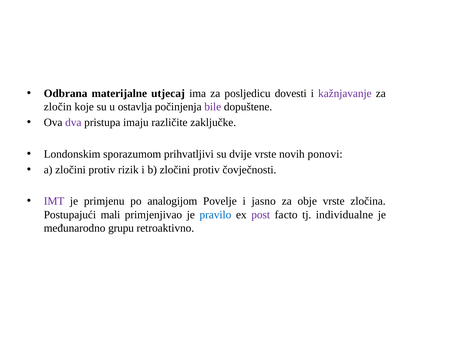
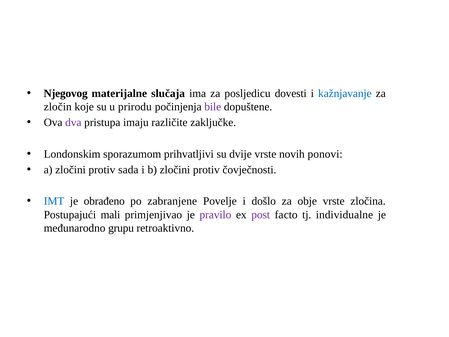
Odbrana: Odbrana -> Njegovog
utjecaj: utjecaj -> slučaja
kažnjavanje colour: purple -> blue
ostavlja: ostavlja -> prirodu
rizik: rizik -> sada
IMT colour: purple -> blue
primjenu: primjenu -> obrađeno
analogijom: analogijom -> zabranjene
jasno: jasno -> došlo
pravilo colour: blue -> purple
